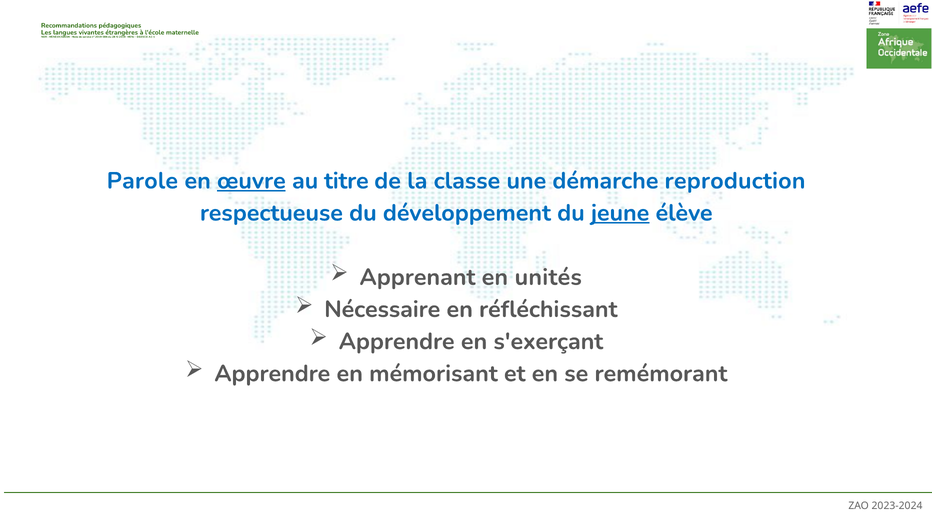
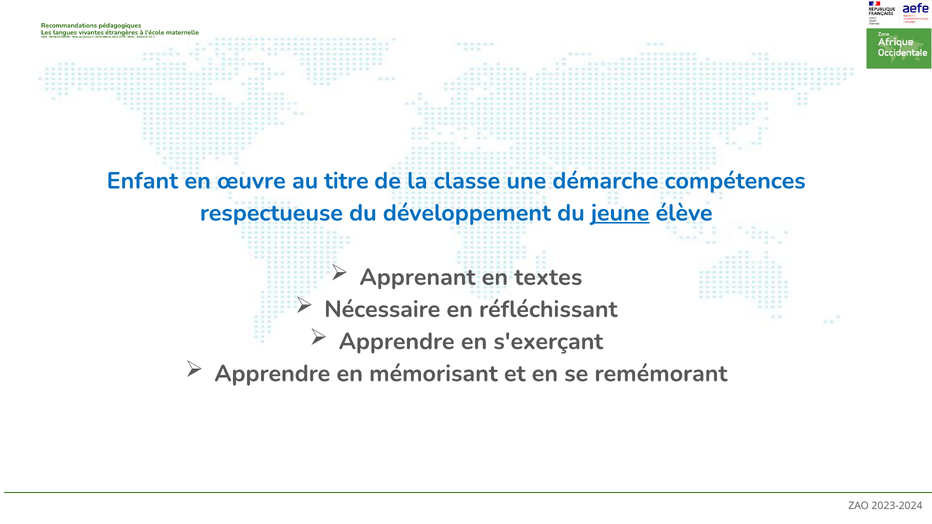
Parole: Parole -> Enfant
œuvre underline: present -> none
reproduction: reproduction -> compétences
unités: unités -> textes
